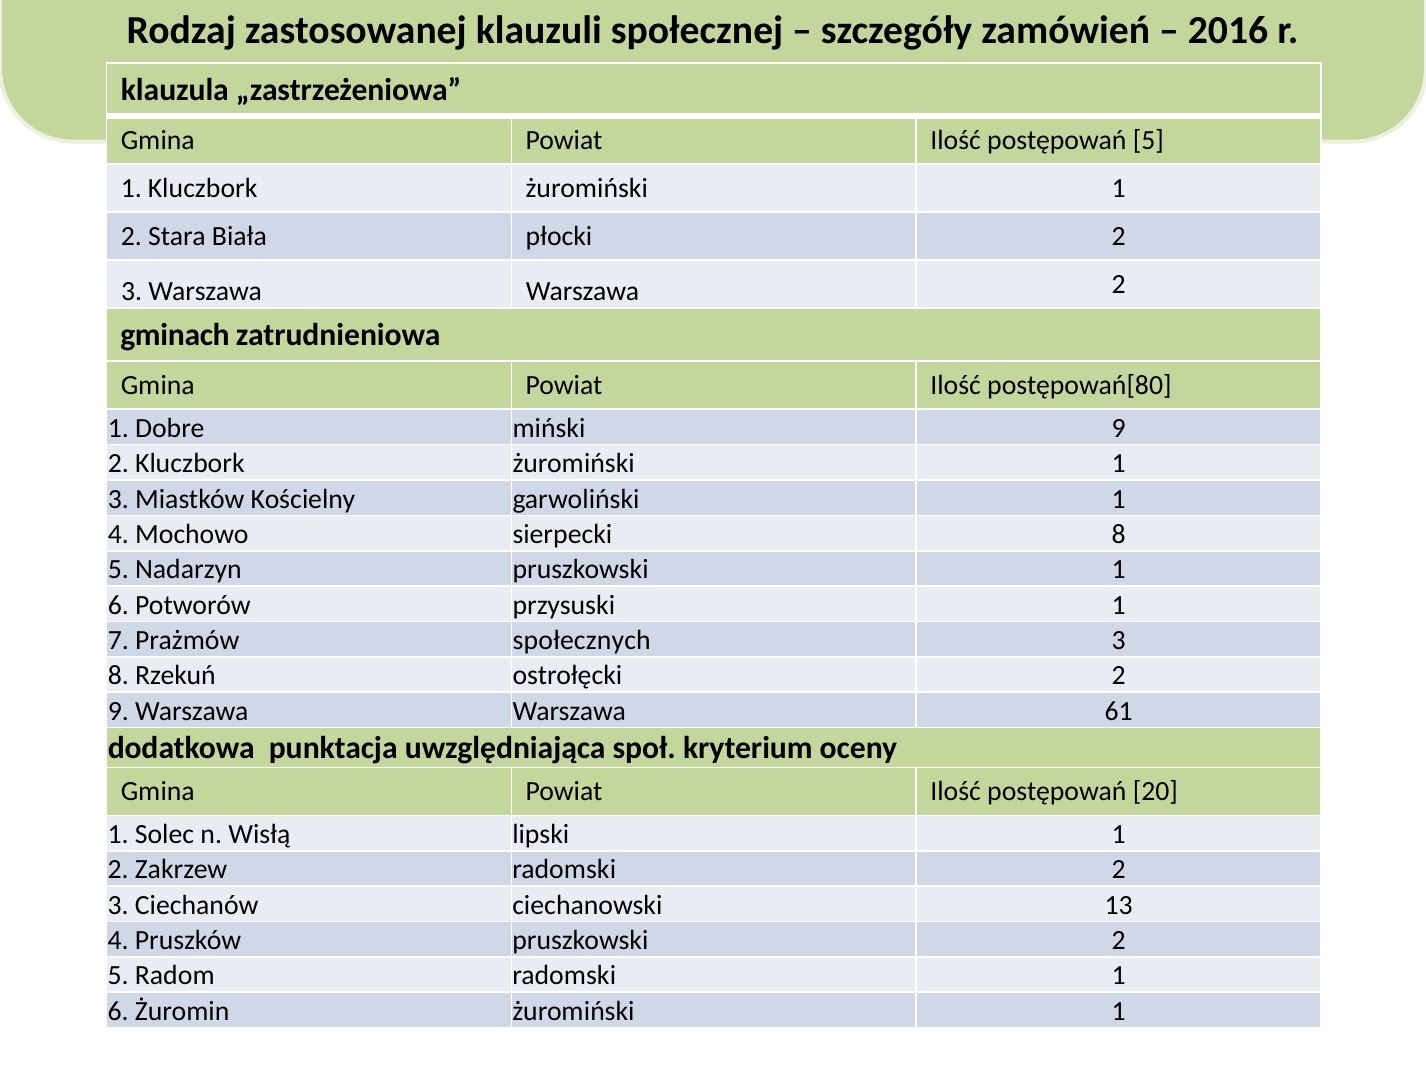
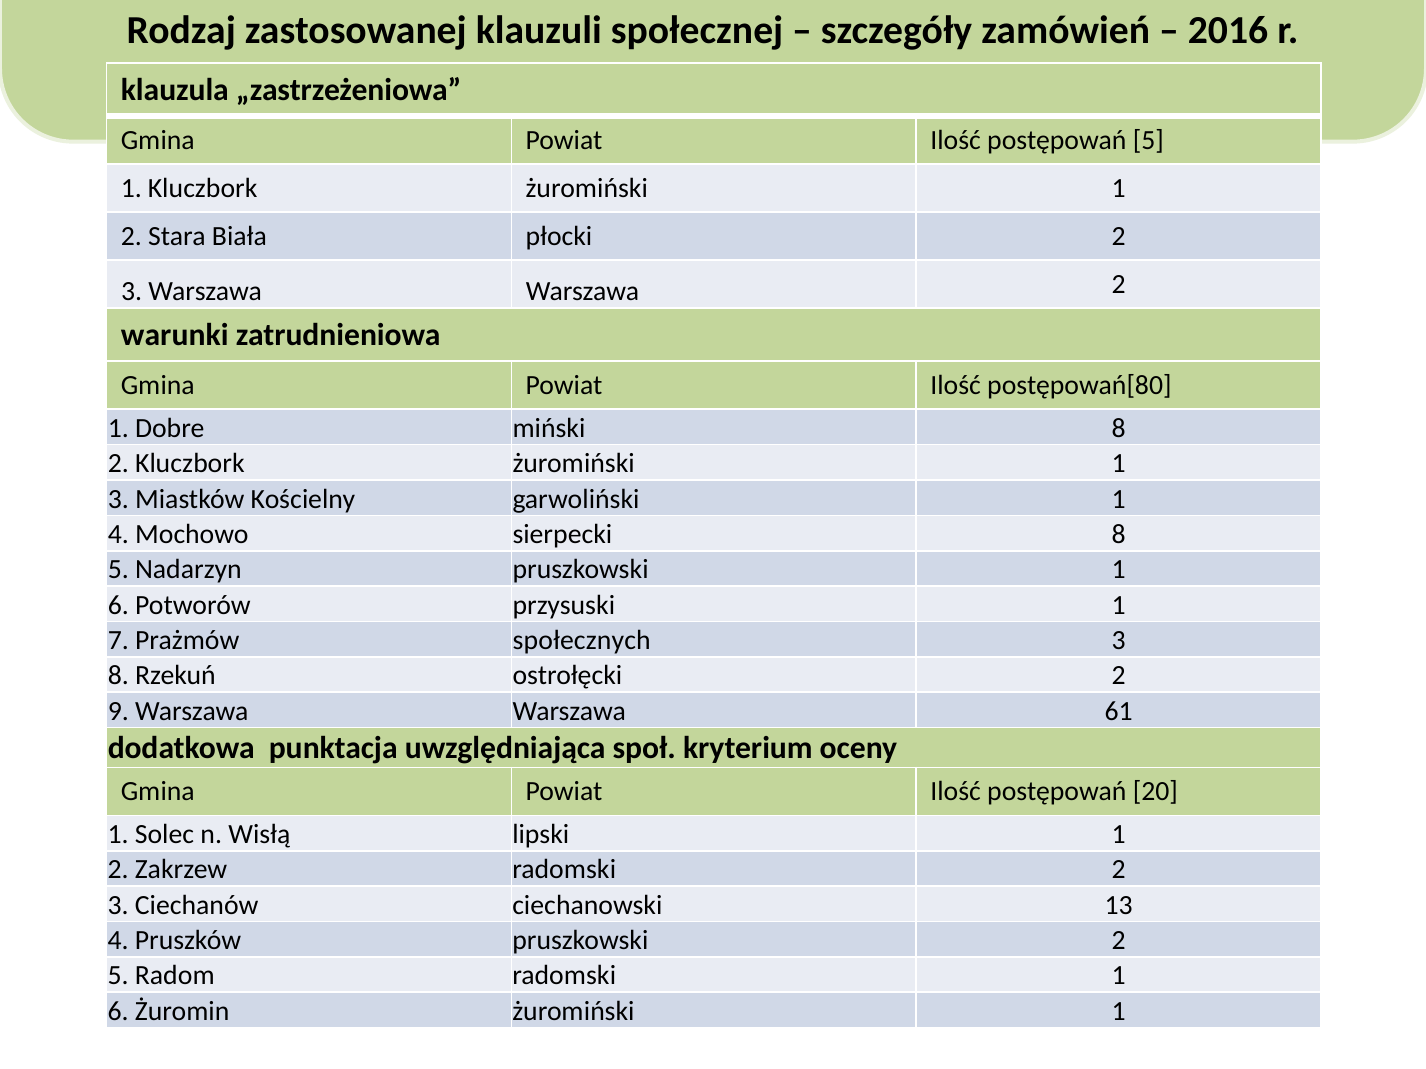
gminach: gminach -> warunki
miński 9: 9 -> 8
